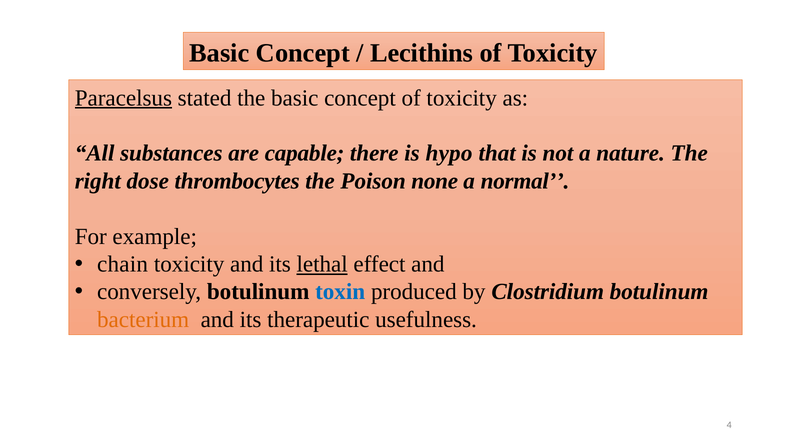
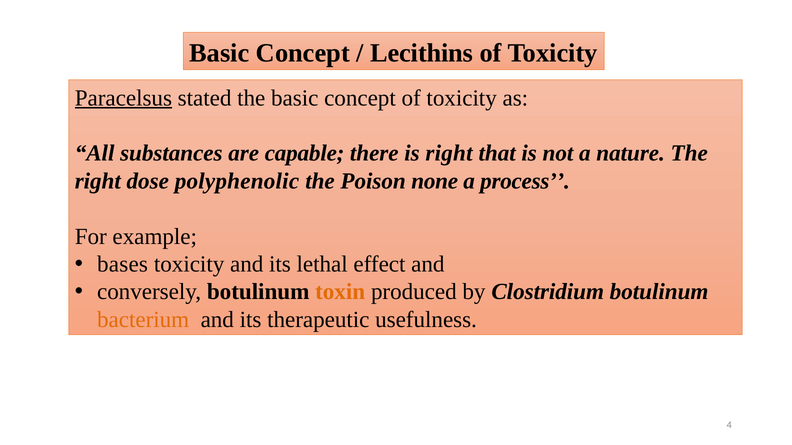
is hypo: hypo -> right
thrombocytes: thrombocytes -> polyphenolic
normal: normal -> process
chain: chain -> bases
lethal underline: present -> none
toxin colour: blue -> orange
